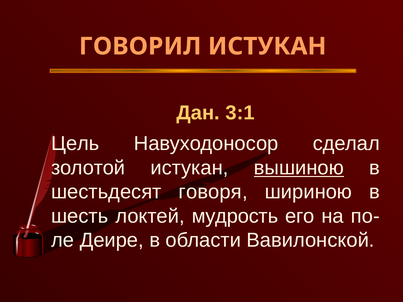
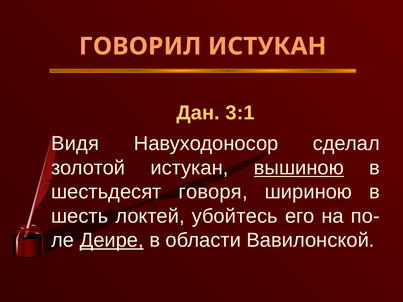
Цель: Цель -> Видя
мудрость: мудрость -> убойтесь
Деире underline: none -> present
